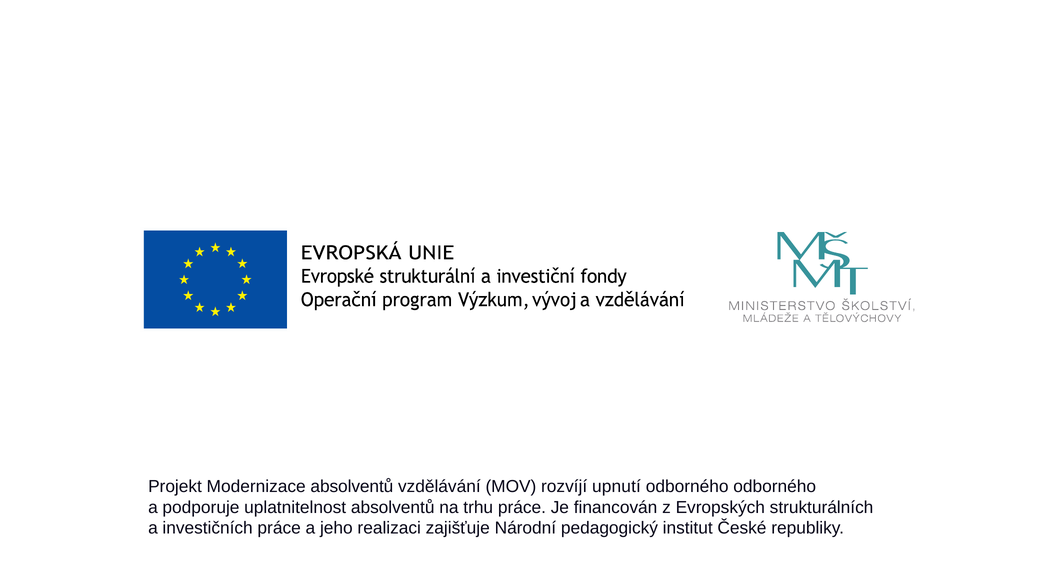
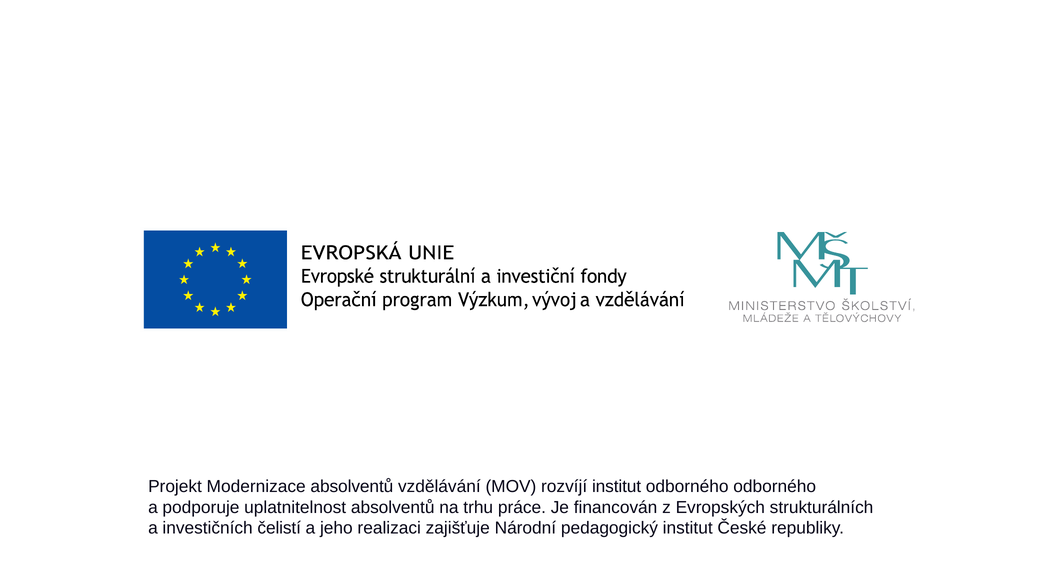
rozvíjí upnutí: upnutí -> institut
investičních práce: práce -> čelistí
